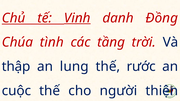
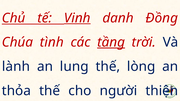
tầng underline: none -> present
thập: thập -> lành
rước: rước -> lòng
cuộc: cuộc -> thỏa
